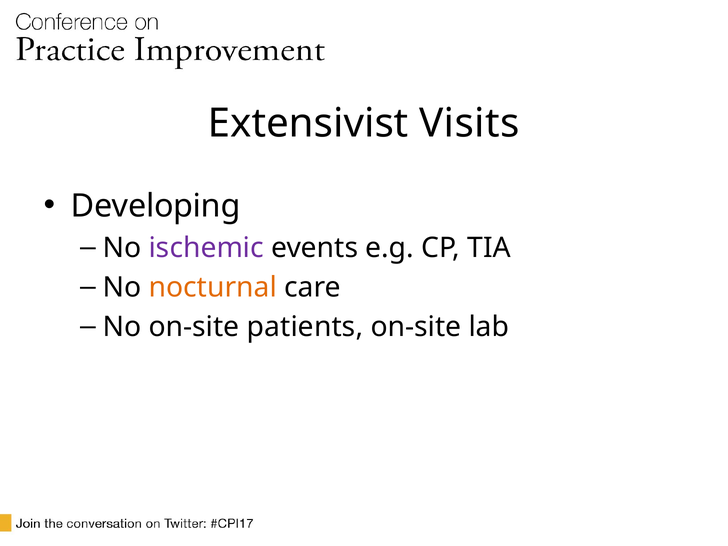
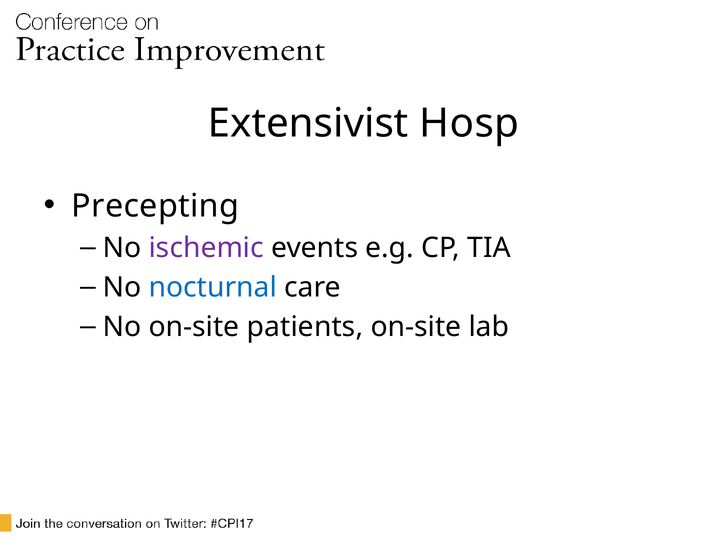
Visits: Visits -> Hosp
Developing: Developing -> Precepting
nocturnal colour: orange -> blue
